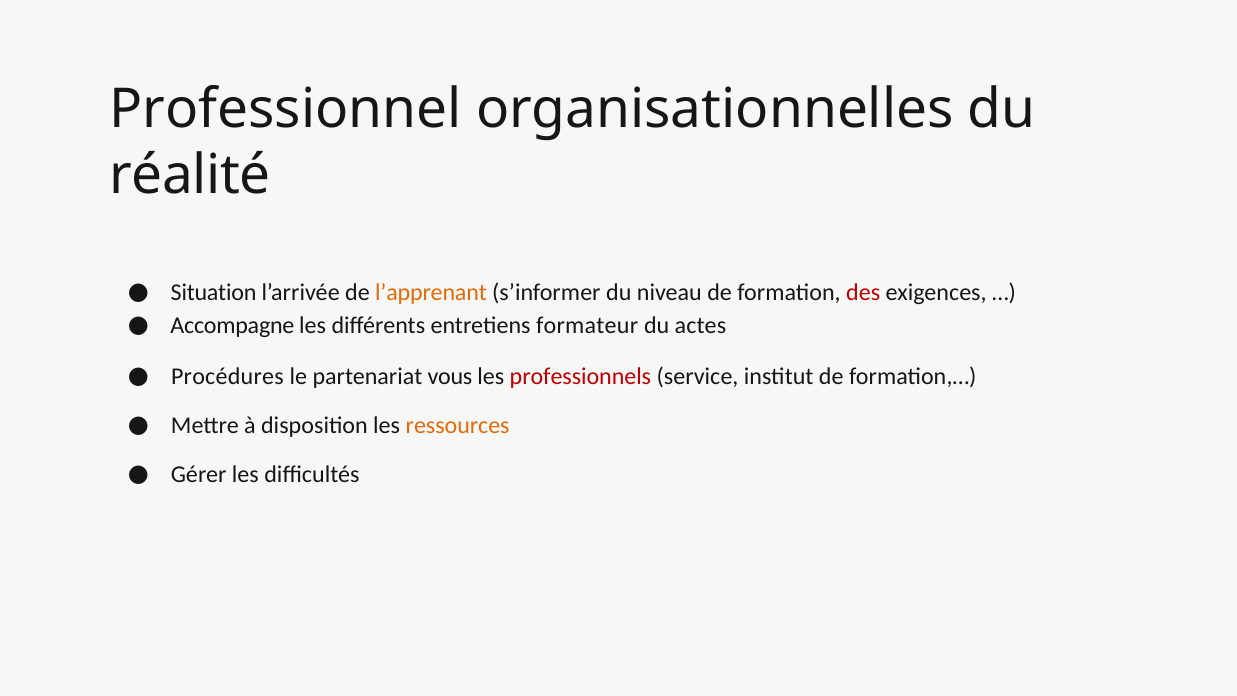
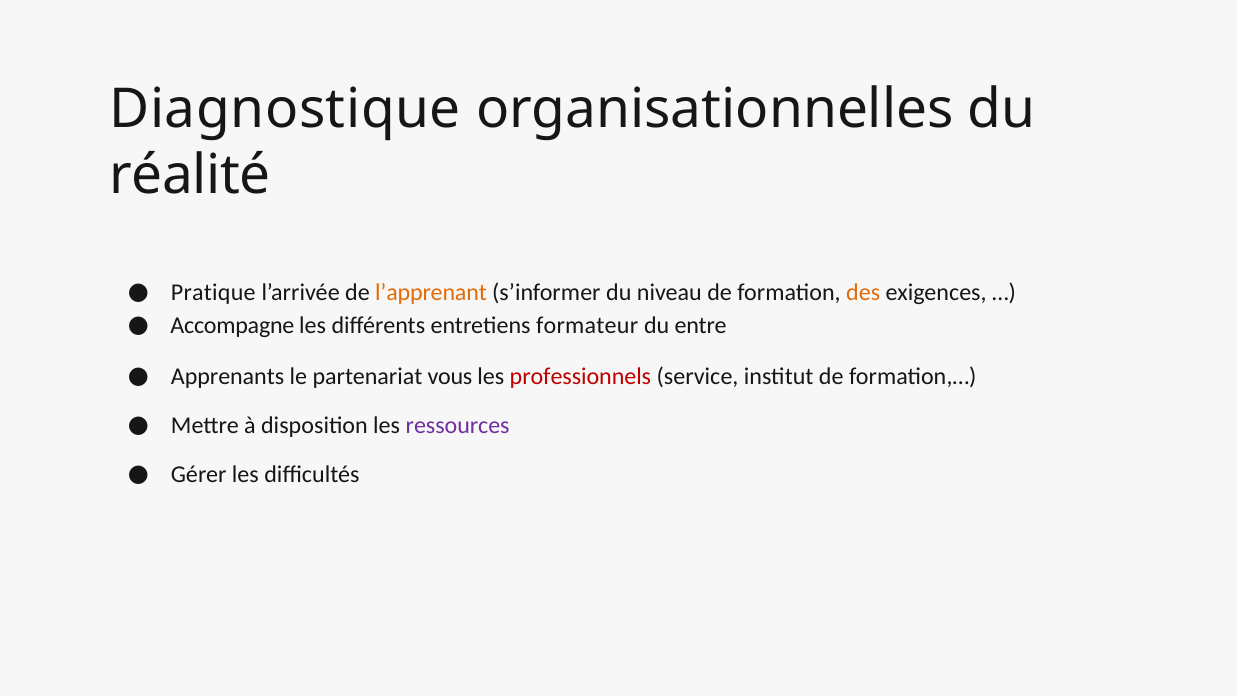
Professionnel: Professionnel -> Diagnostique
Situation: Situation -> Pratique
des colour: red -> orange
actes: actes -> entre
Procédures: Procédures -> Apprenants
ressources colour: orange -> purple
